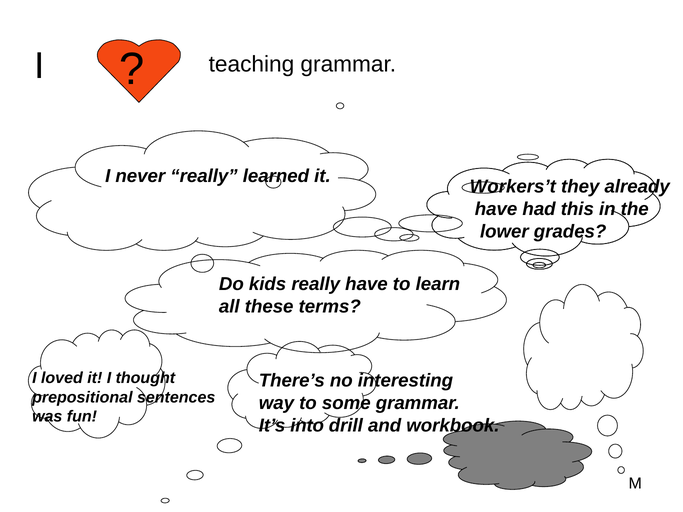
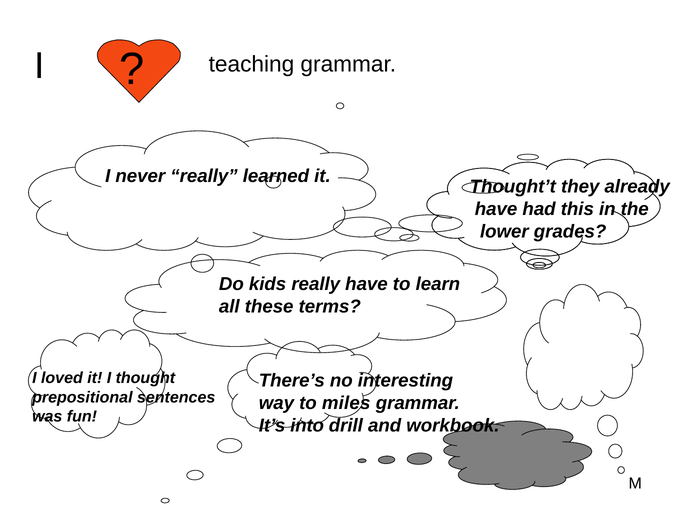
Workers’t: Workers’t -> Thought’t
some: some -> miles
